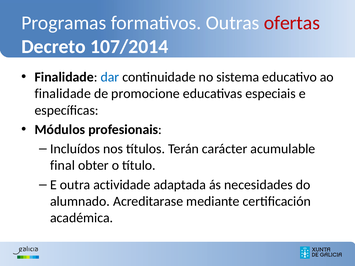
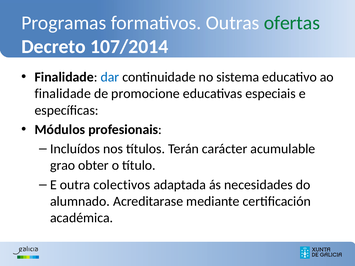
ofertas colour: red -> green
final: final -> grao
actividade: actividade -> colectivos
